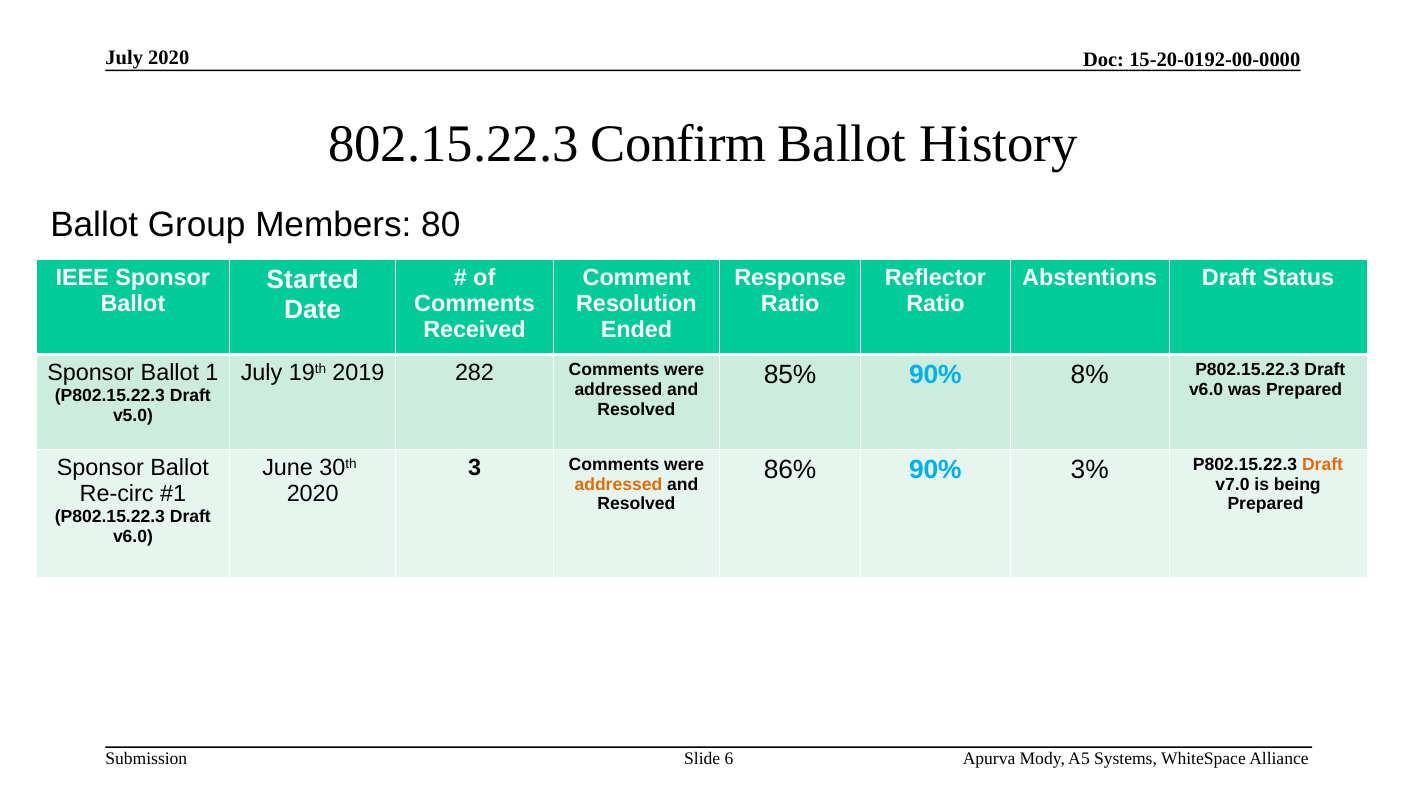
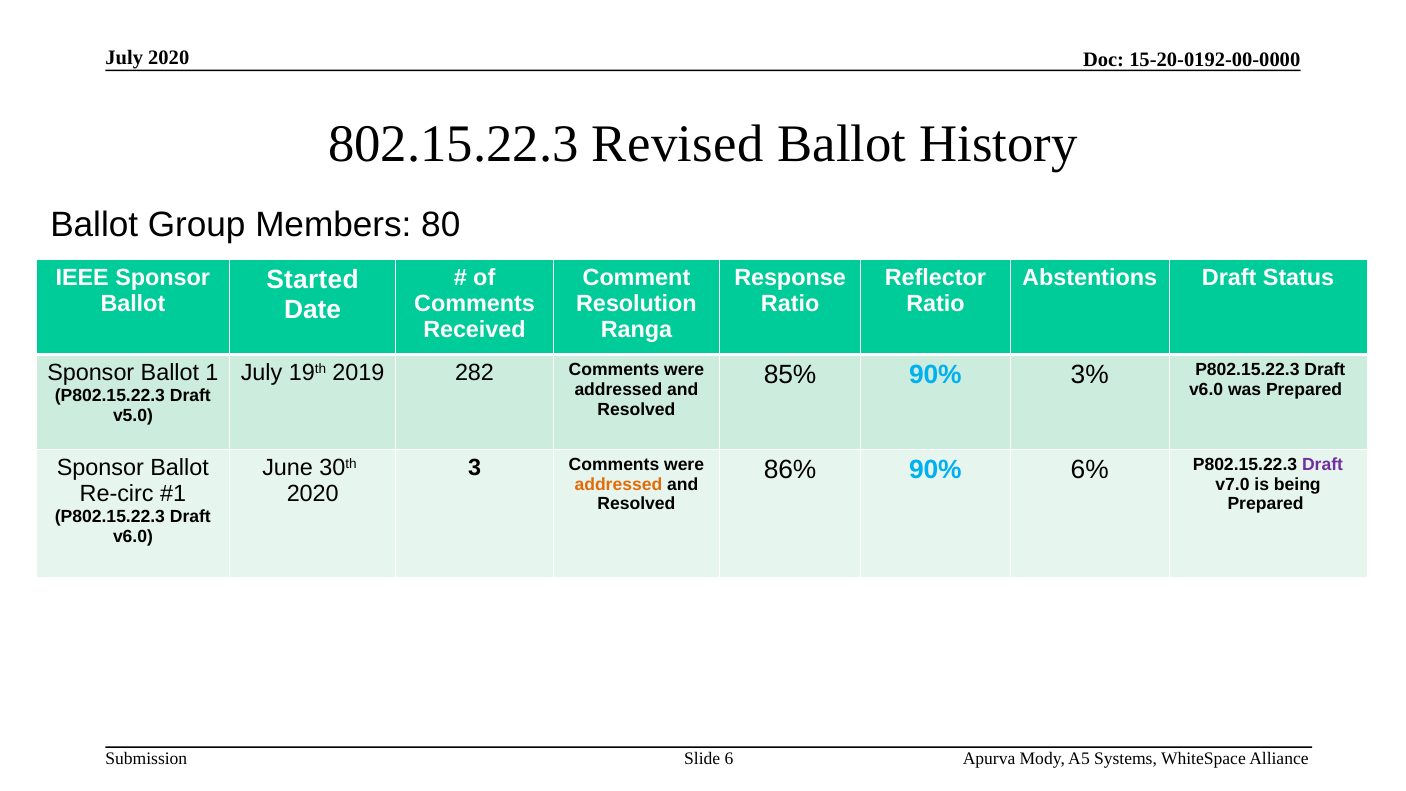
Confirm: Confirm -> Revised
Ended: Ended -> Ranga
8%: 8% -> 3%
3%: 3% -> 6%
Draft at (1322, 465) colour: orange -> purple
